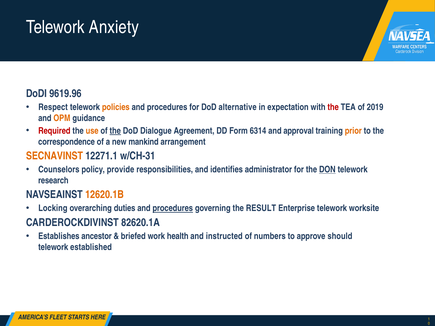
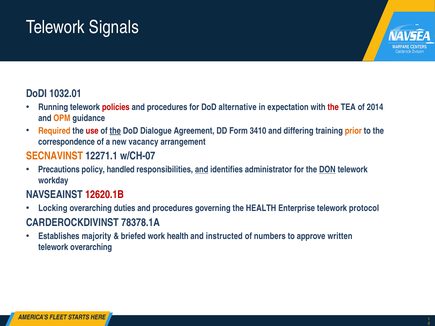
Anxiety: Anxiety -> Signals
9619.96: 9619.96 -> 1032.01
Respect: Respect -> Running
policies colour: orange -> red
2019: 2019 -> 2014
Required colour: red -> orange
use colour: orange -> red
6314: 6314 -> 3410
approval: approval -> differing
mankind: mankind -> vacancy
w/CH-31: w/CH-31 -> w/CH-07
Counselors: Counselors -> Precautions
provide: provide -> handled
and at (202, 170) underline: none -> present
research: research -> workday
12620.1B colour: orange -> red
procedures at (173, 208) underline: present -> none
the RESULT: RESULT -> HEALTH
worksite: worksite -> protocol
82620.1A: 82620.1A -> 78378.1A
ancestor: ancestor -> majority
should: should -> written
telework established: established -> overarching
